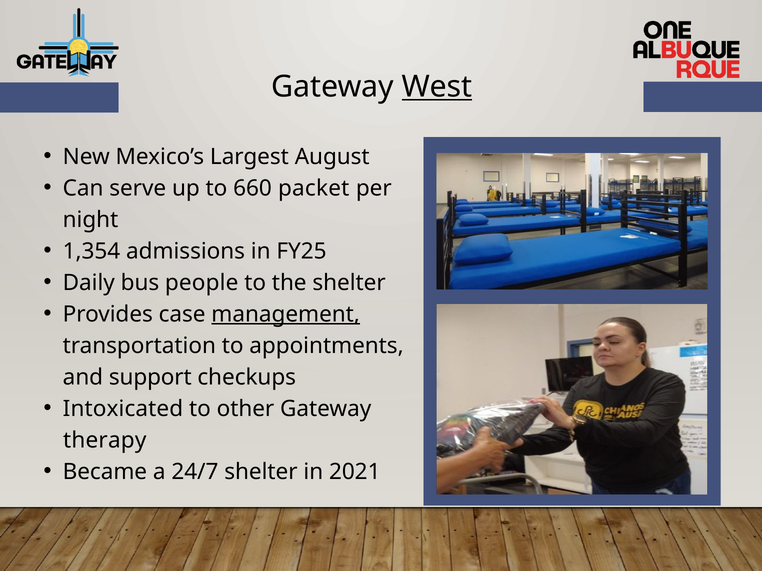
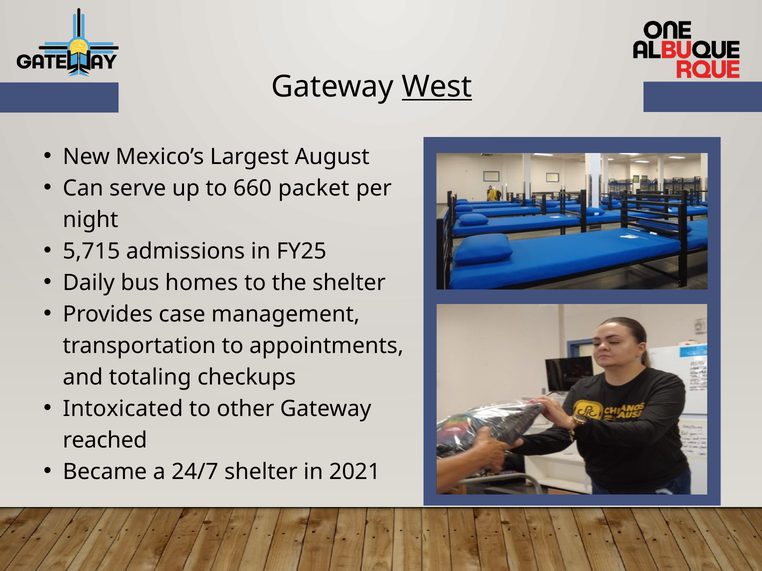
1,354: 1,354 -> 5,715
people: people -> homes
management underline: present -> none
support: support -> totaling
therapy: therapy -> reached
